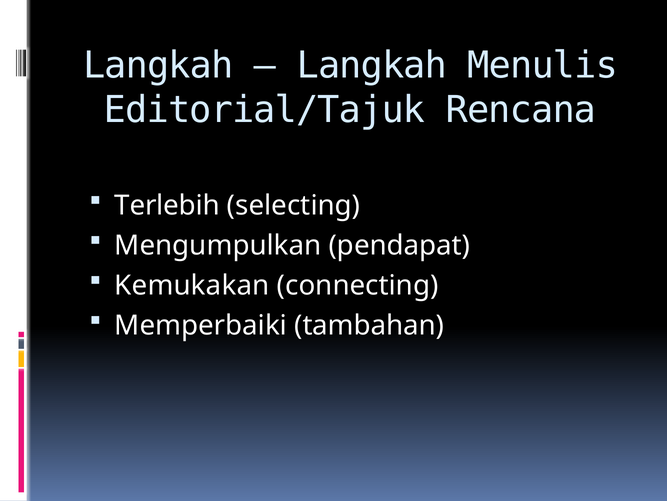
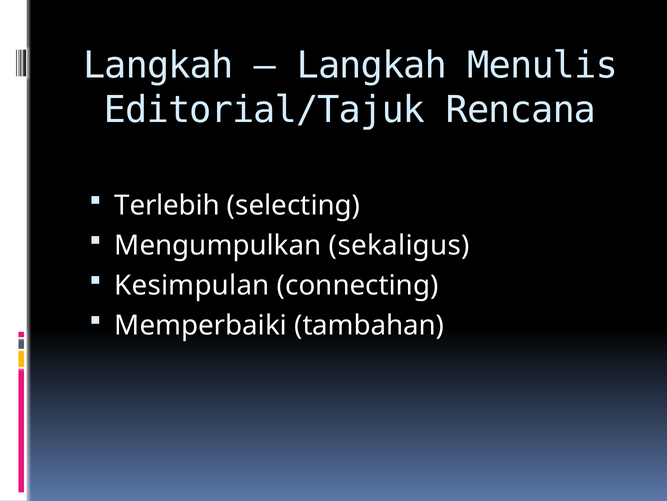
pendapat: pendapat -> sekaligus
Kemukakan: Kemukakan -> Kesimpulan
